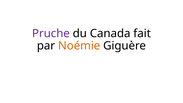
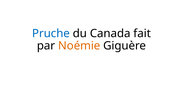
Pruche colour: purple -> blue
